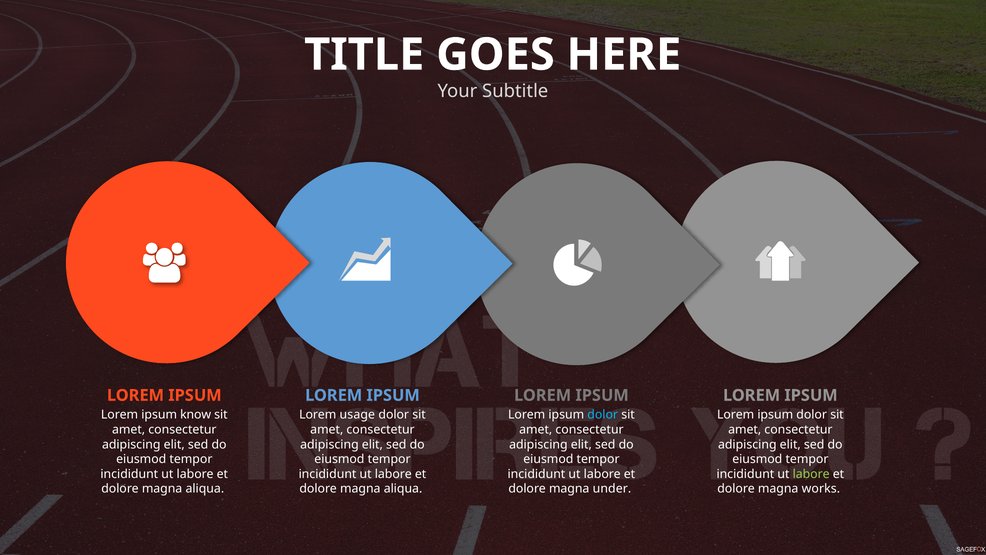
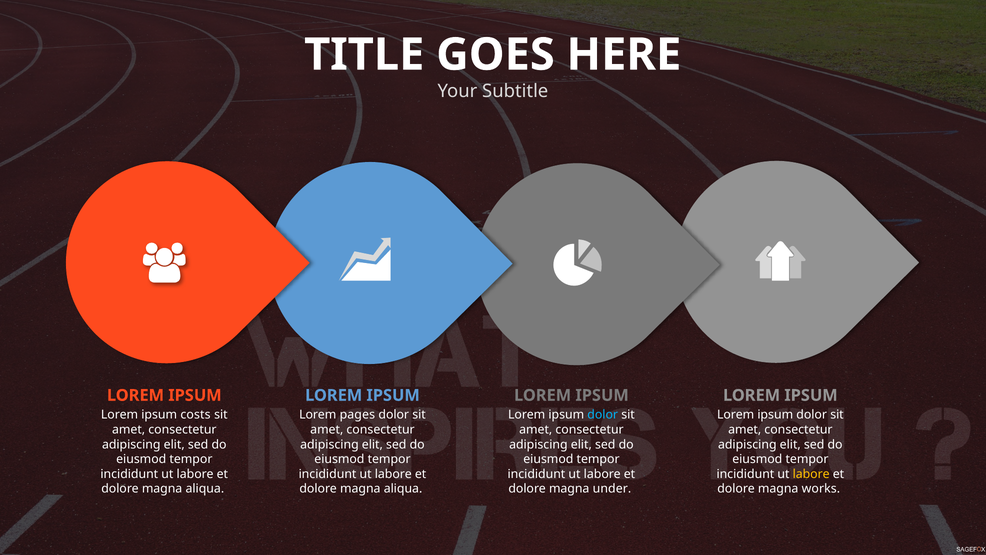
know: know -> costs
usage: usage -> pages
labore at (811, 474) colour: light green -> yellow
